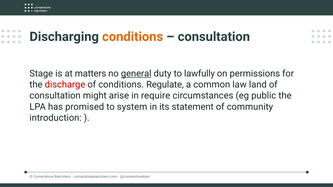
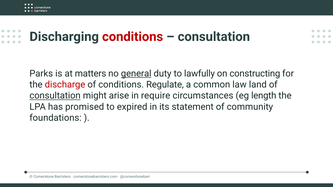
conditions at (133, 37) colour: orange -> red
Stage: Stage -> Parks
permissions: permissions -> constructing
consultation at (55, 96) underline: none -> present
public: public -> length
system: system -> expired
introduction: introduction -> foundations
